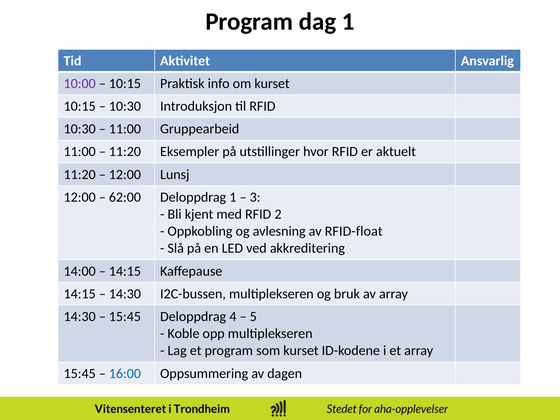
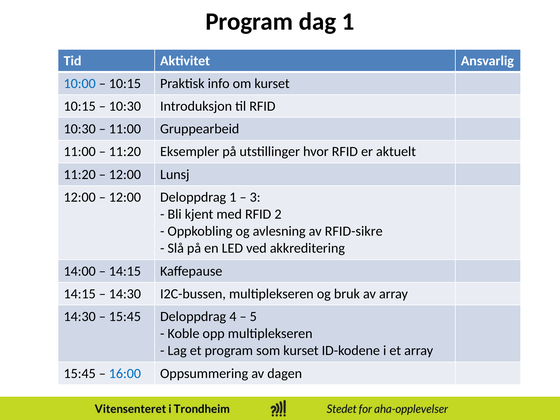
10:00 colour: purple -> blue
62:00 at (125, 197): 62:00 -> 12:00
RFID-float: RFID-float -> RFID-sikre
